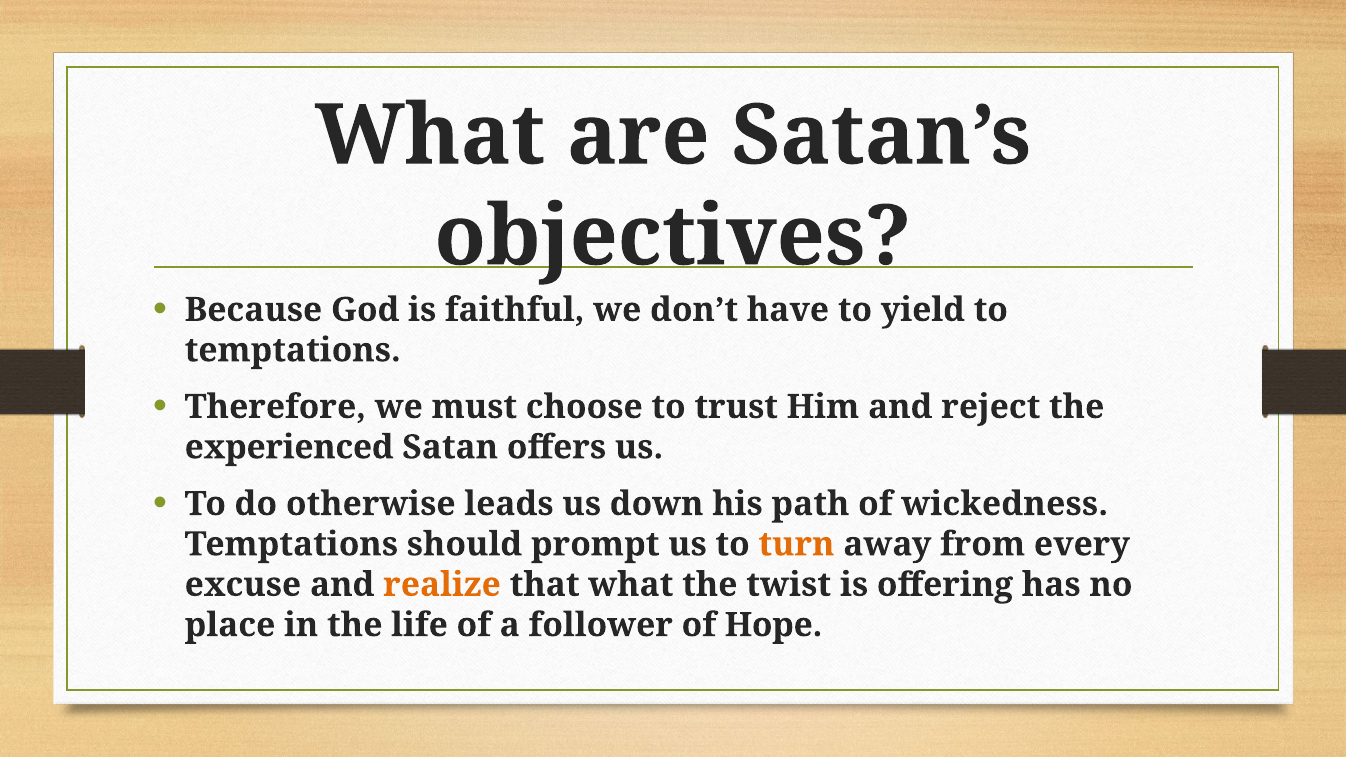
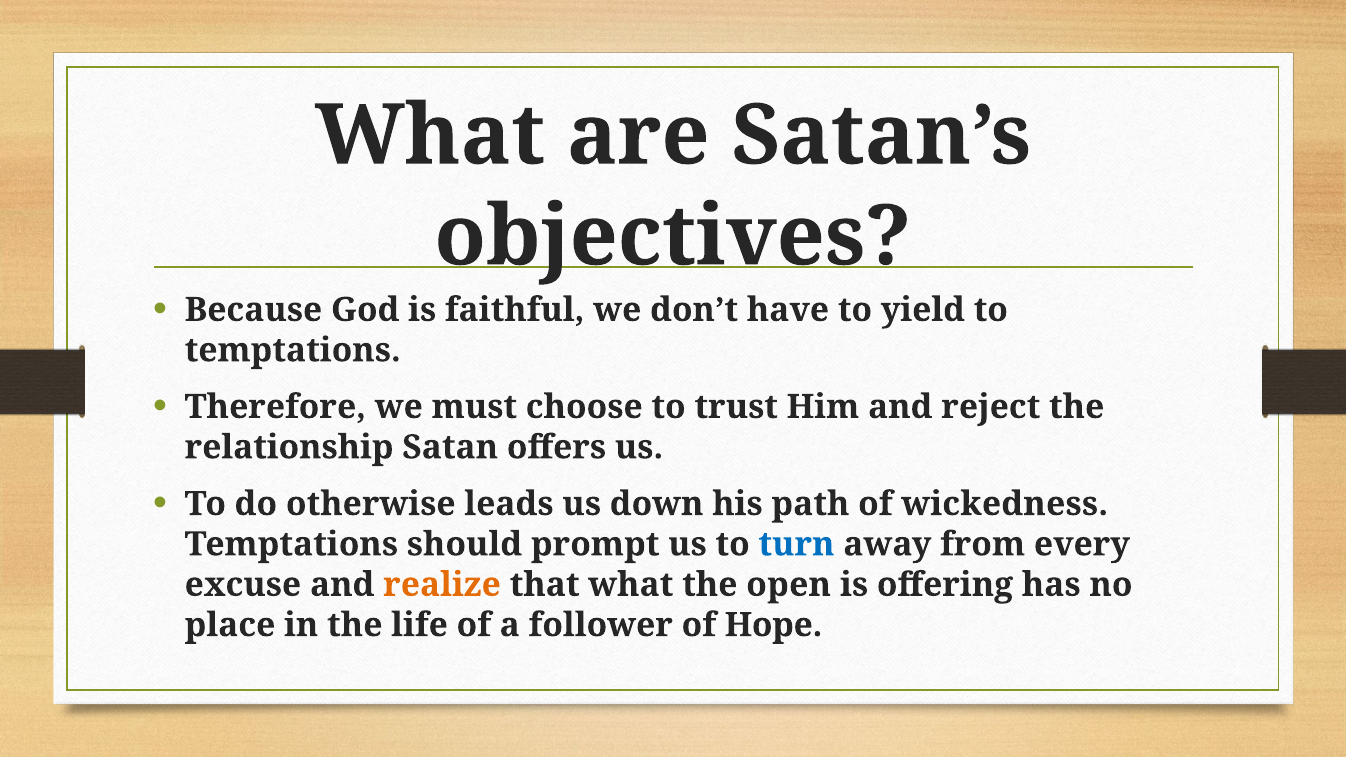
experienced: experienced -> relationship
turn colour: orange -> blue
twist: twist -> open
